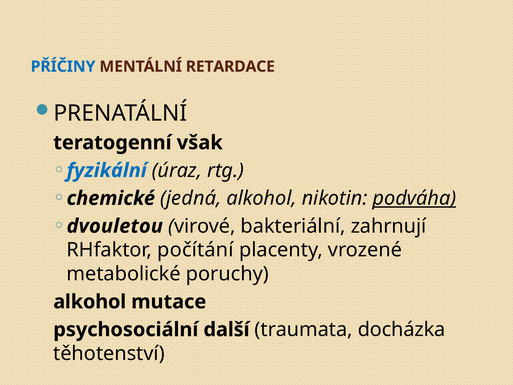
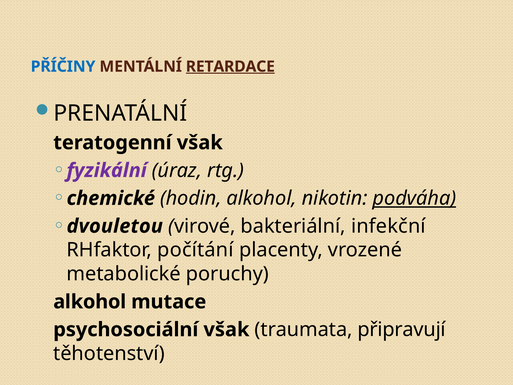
RETARDACE underline: none -> present
fyzikální colour: blue -> purple
jedná: jedná -> hodin
zahrnují: zahrnují -> infekční
psychosociální další: další -> však
docházka: docházka -> připravují
